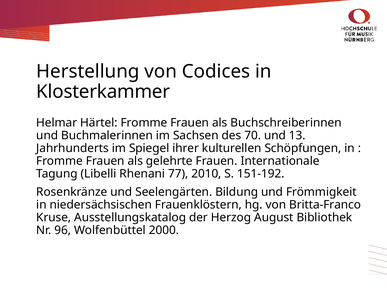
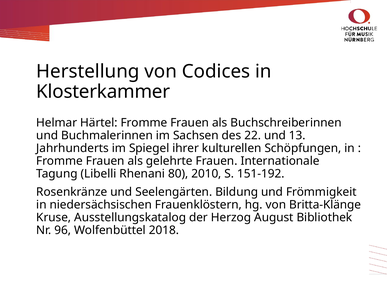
70: 70 -> 22
77: 77 -> 80
Britta-Franco: Britta-Franco -> Britta-Klänge
2000: 2000 -> 2018
